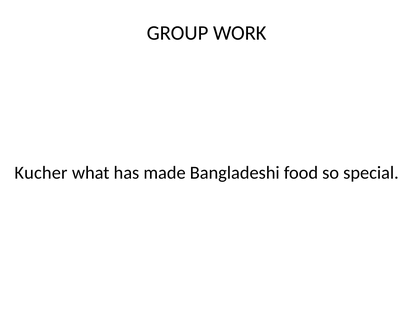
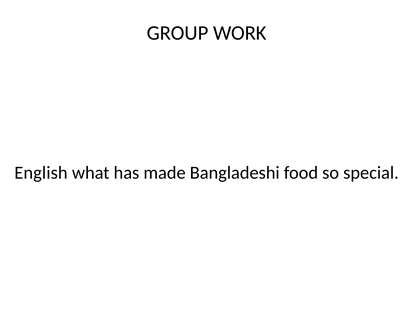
Kucher: Kucher -> English
